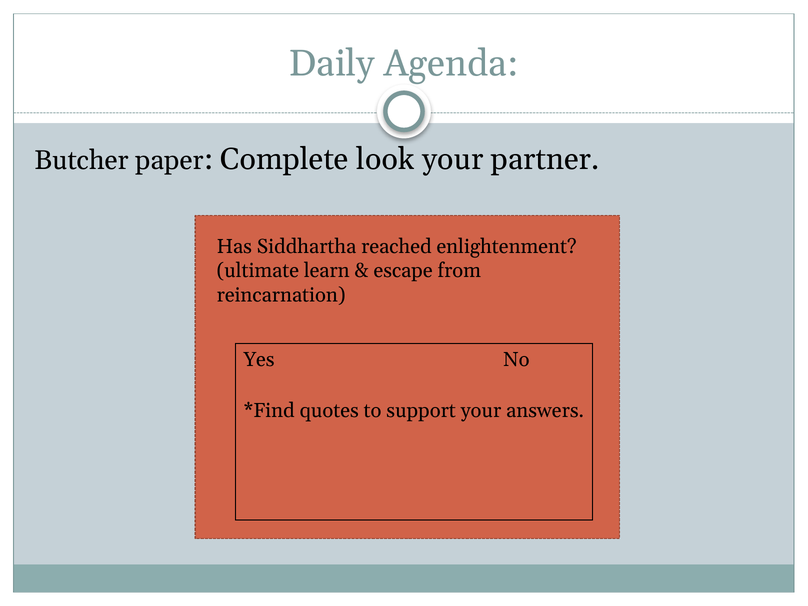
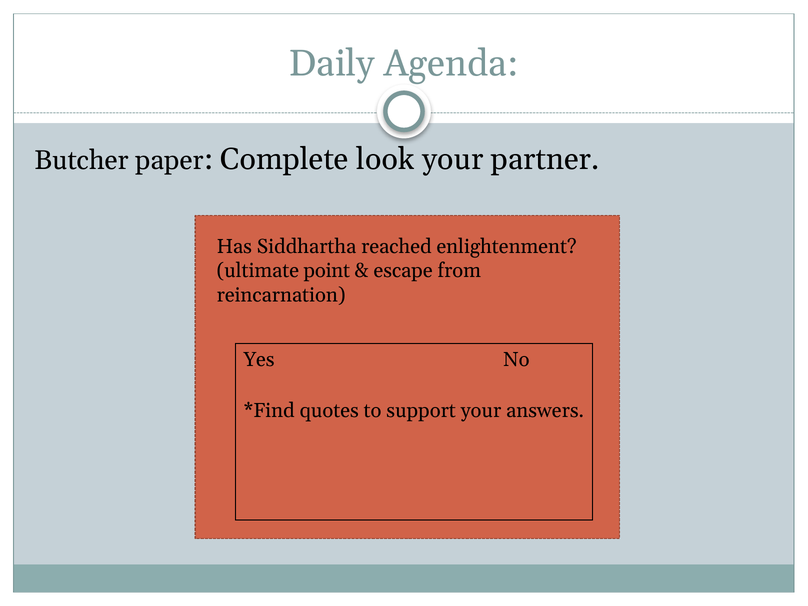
learn: learn -> point
